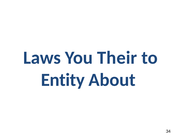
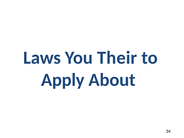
Entity: Entity -> Apply
